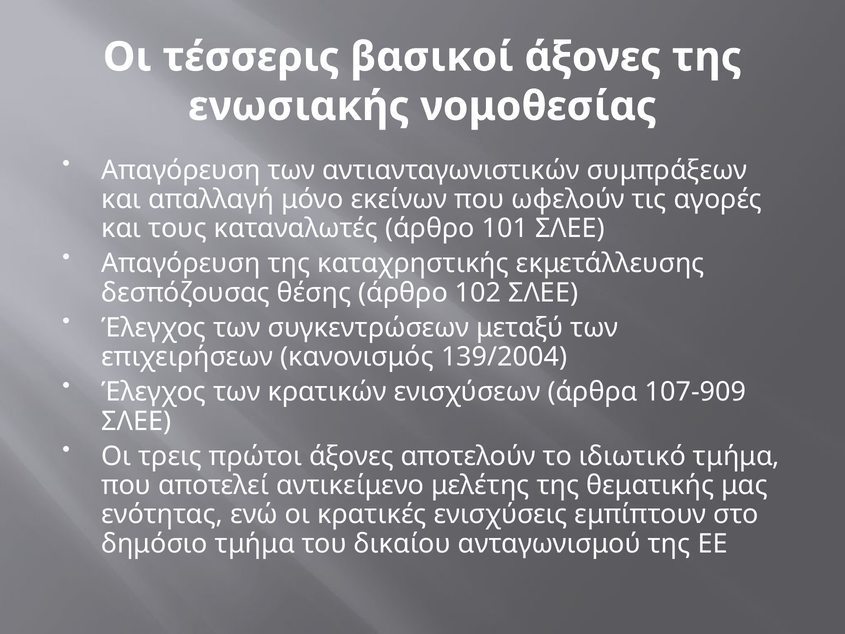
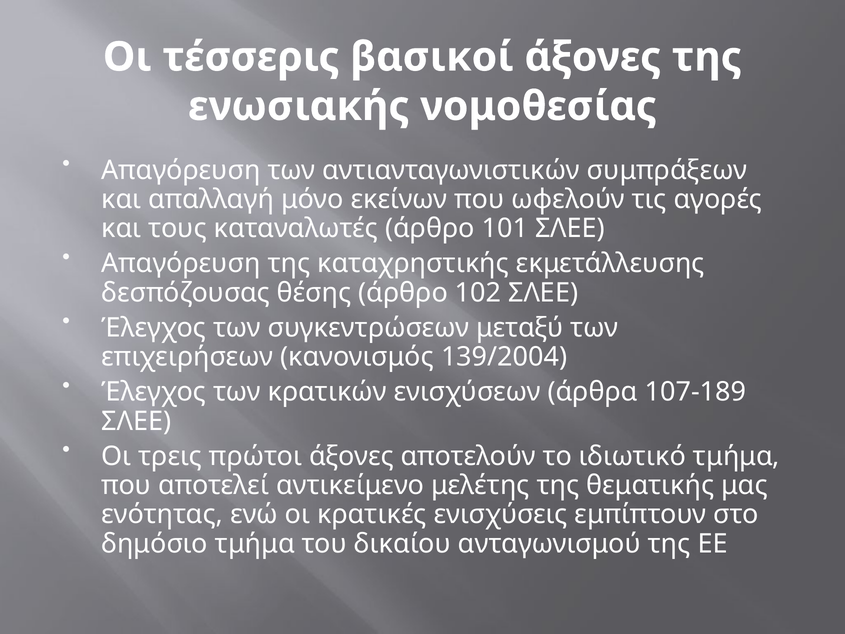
107-909: 107-909 -> 107-189
